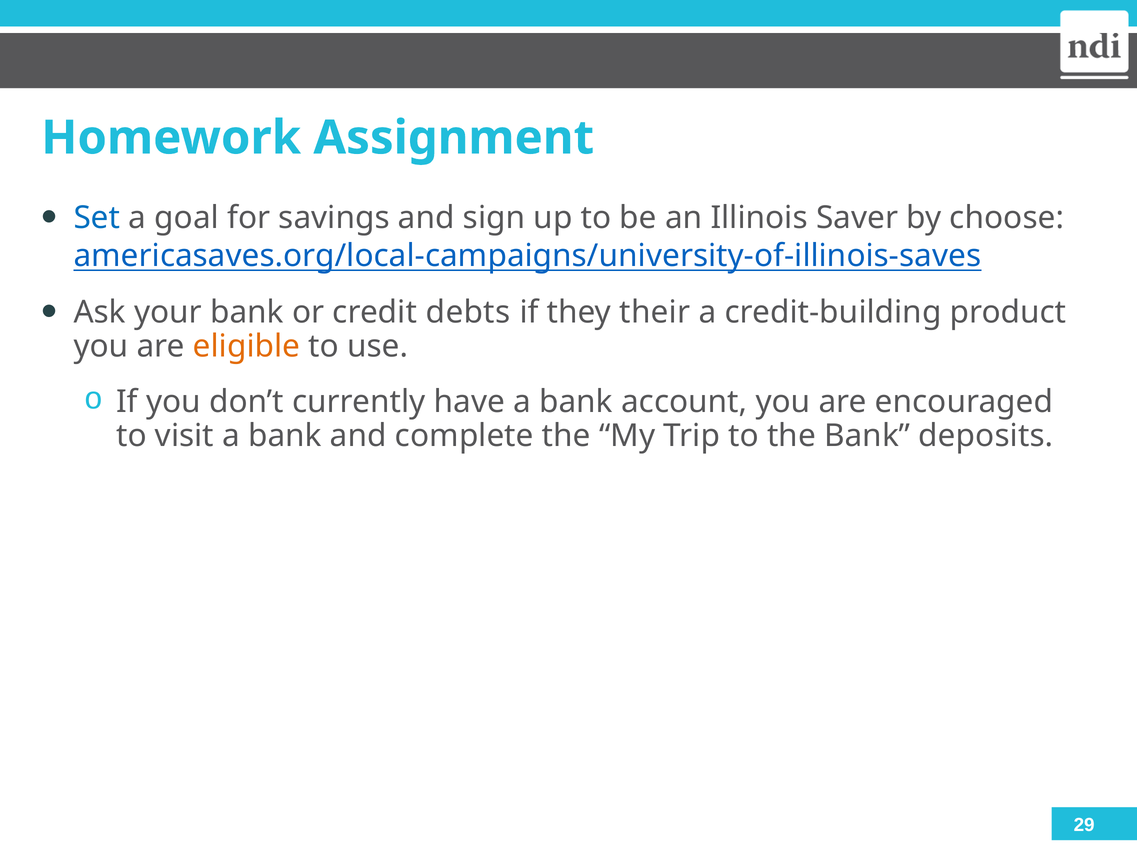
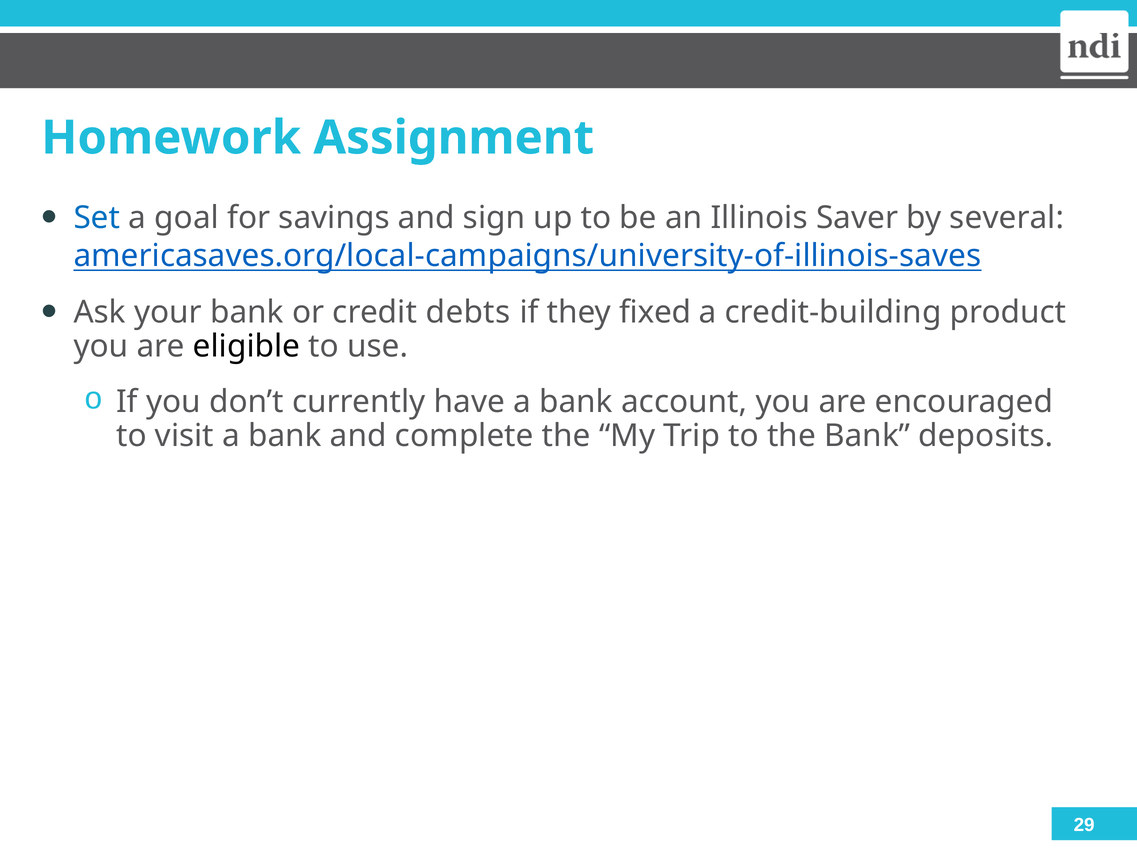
choose: choose -> several
their: their -> fixed
eligible colour: orange -> black
